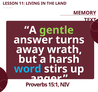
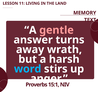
gentle colour: light green -> pink
